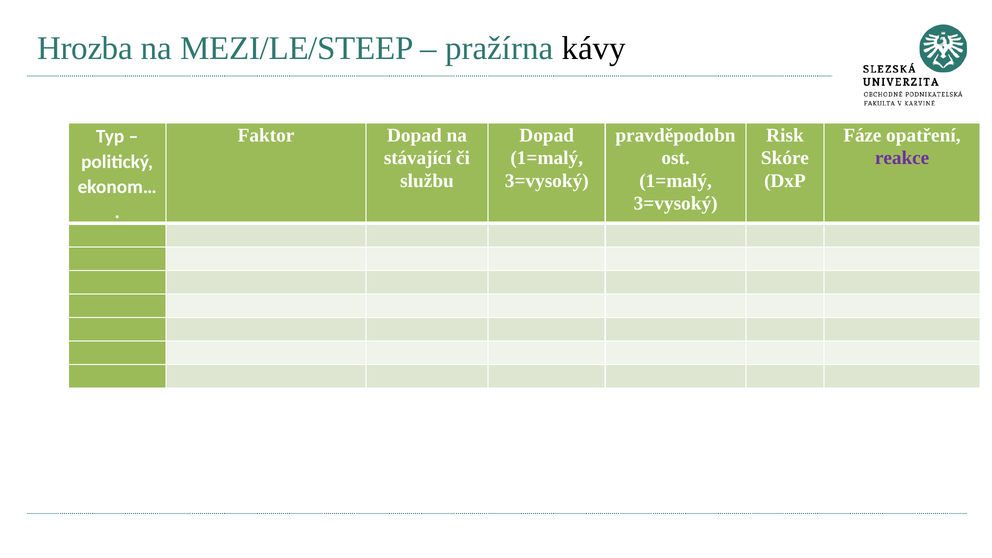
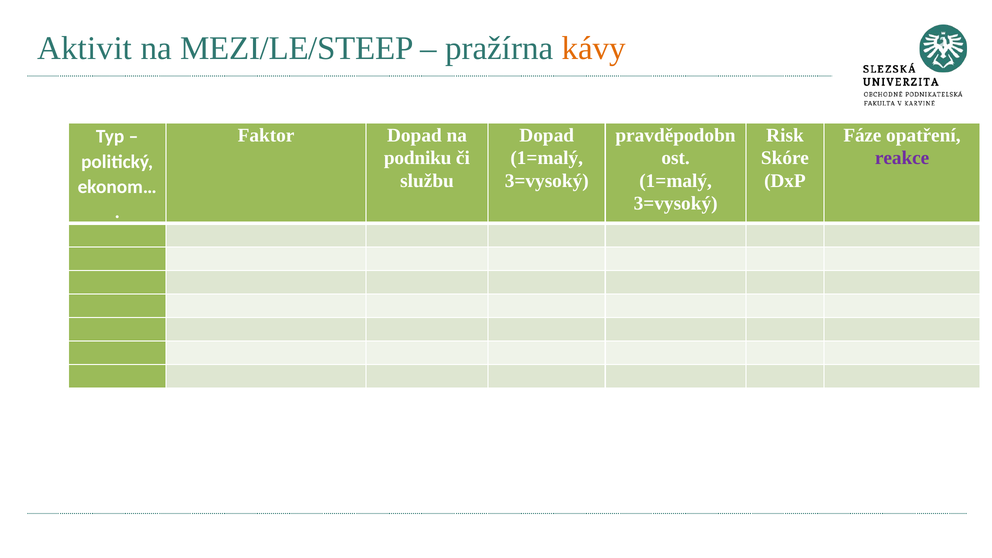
Hrozba: Hrozba -> Aktivit
kávy colour: black -> orange
stávající: stávající -> podniku
